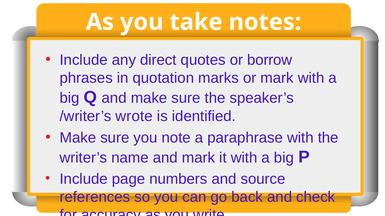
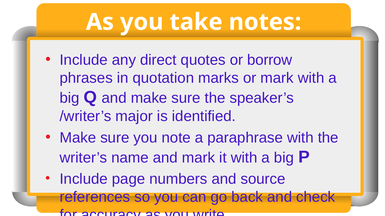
wrote: wrote -> major
